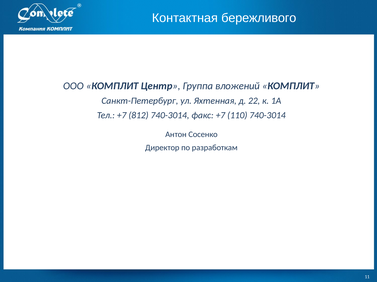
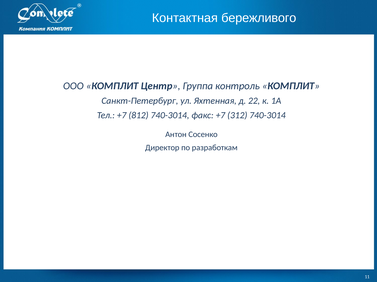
вложений: вложений -> контроль
110: 110 -> 312
